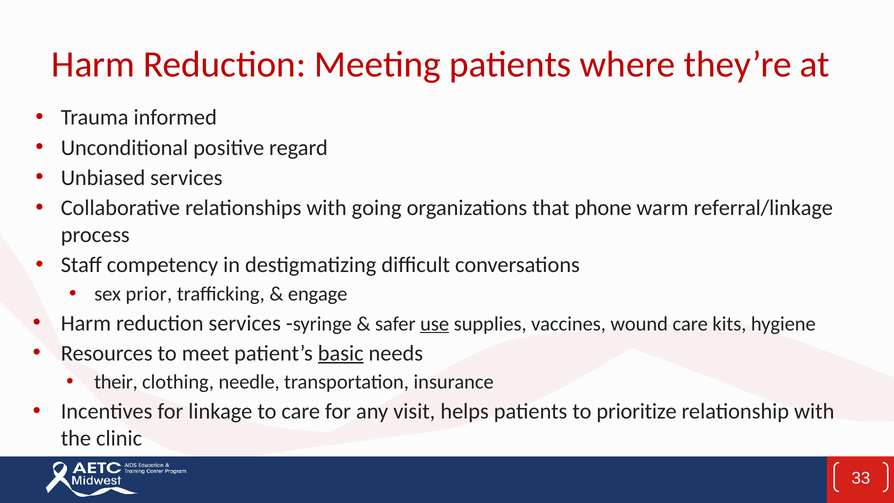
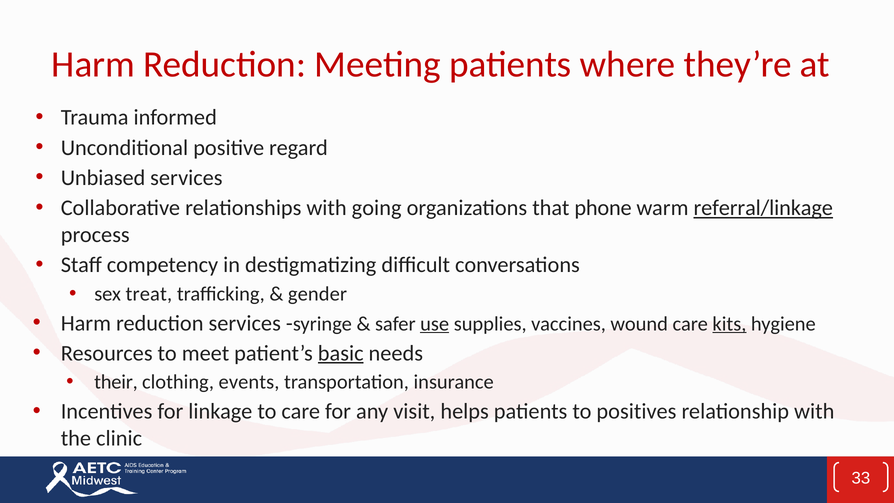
referral/linkage underline: none -> present
prior: prior -> treat
engage: engage -> gender
kits underline: none -> present
needle: needle -> events
prioritize: prioritize -> positives
